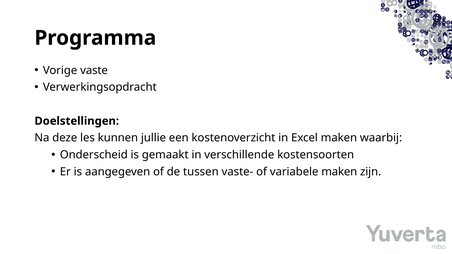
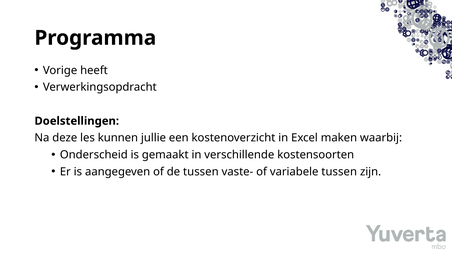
vaste: vaste -> heeft
variabele maken: maken -> tussen
